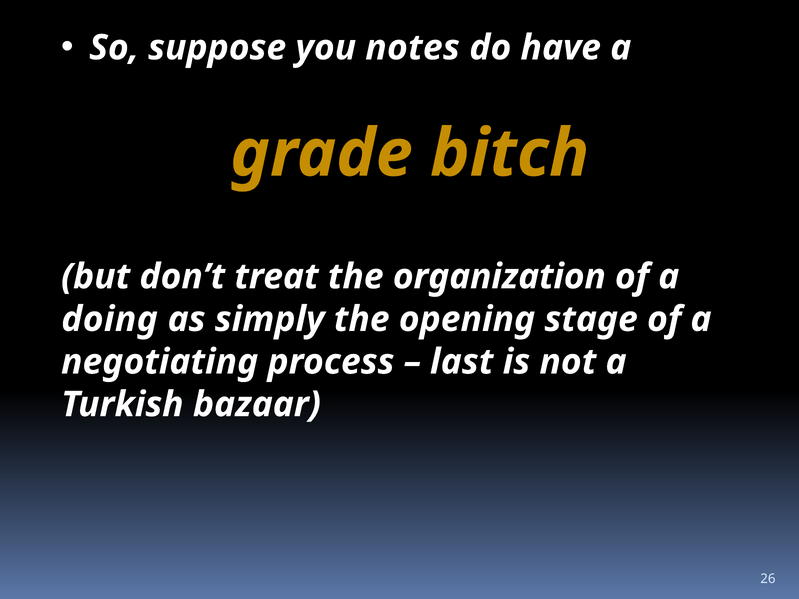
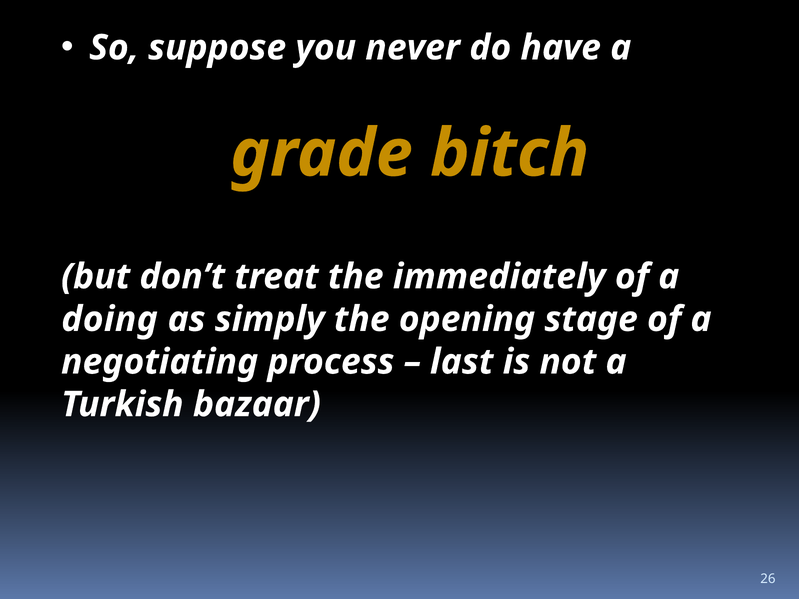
notes: notes -> never
organization: organization -> immediately
